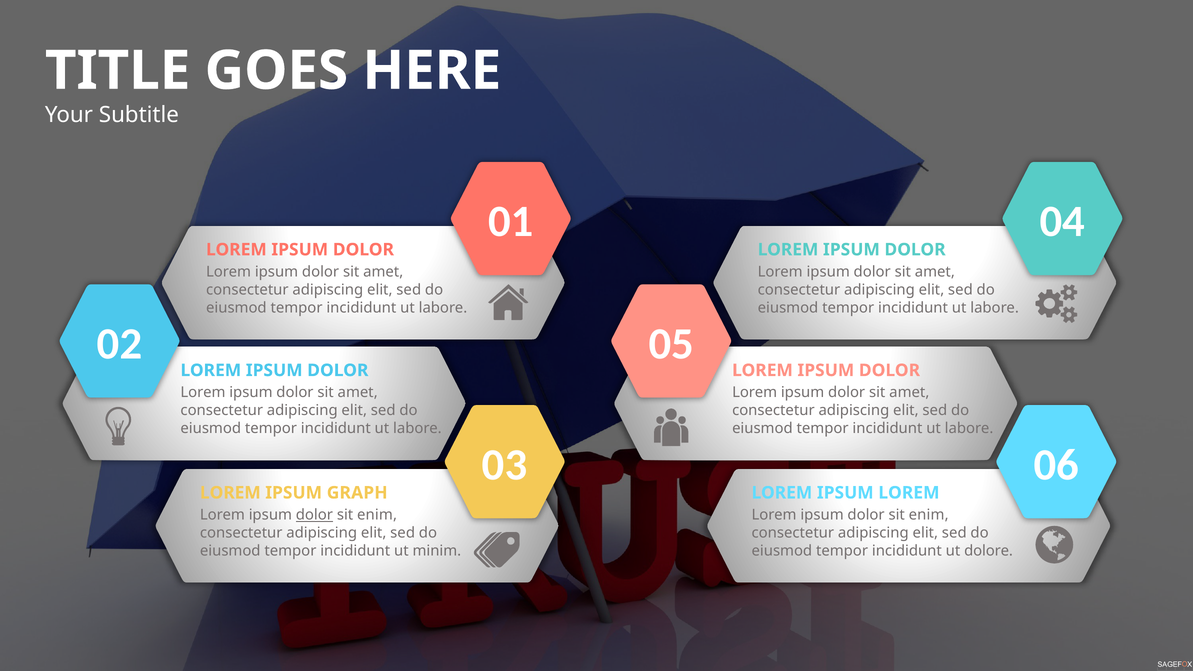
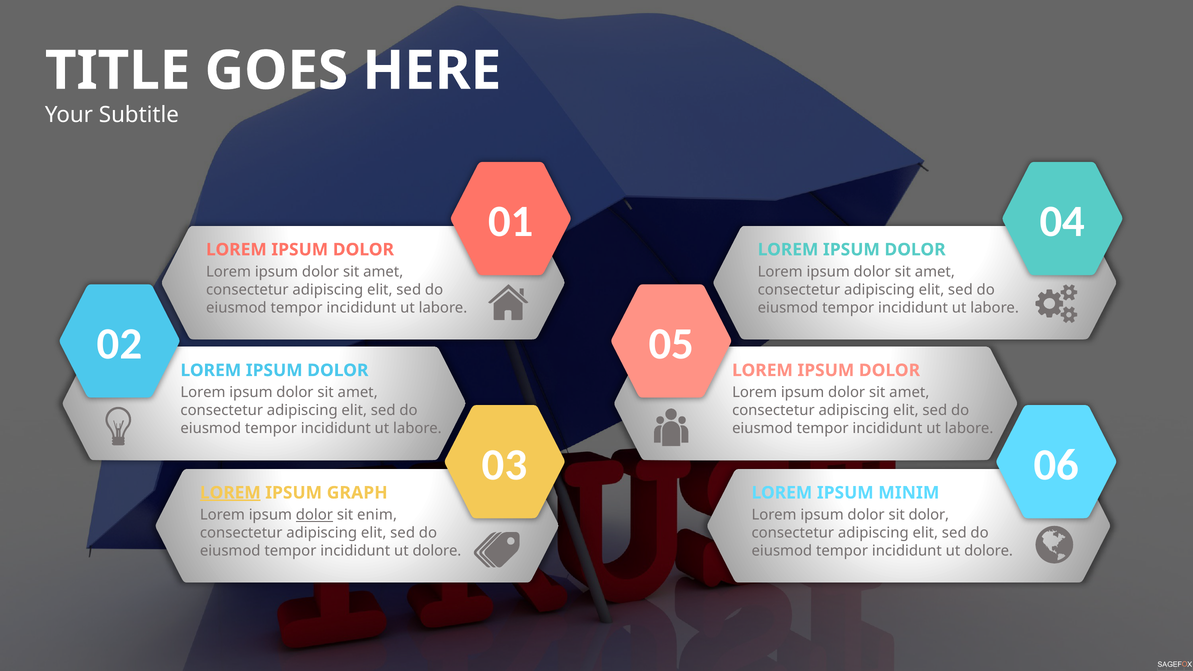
LOREM at (230, 493) underline: none -> present
IPSUM LOREM: LOREM -> MINIM
enim at (929, 515): enim -> dolor
minim at (437, 551): minim -> dolore
